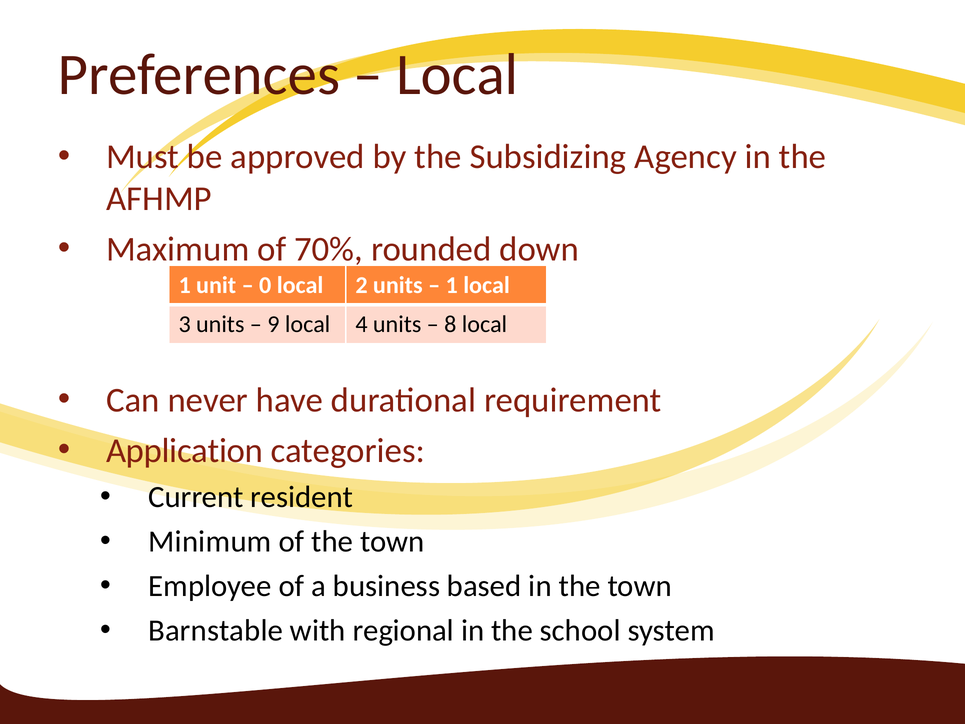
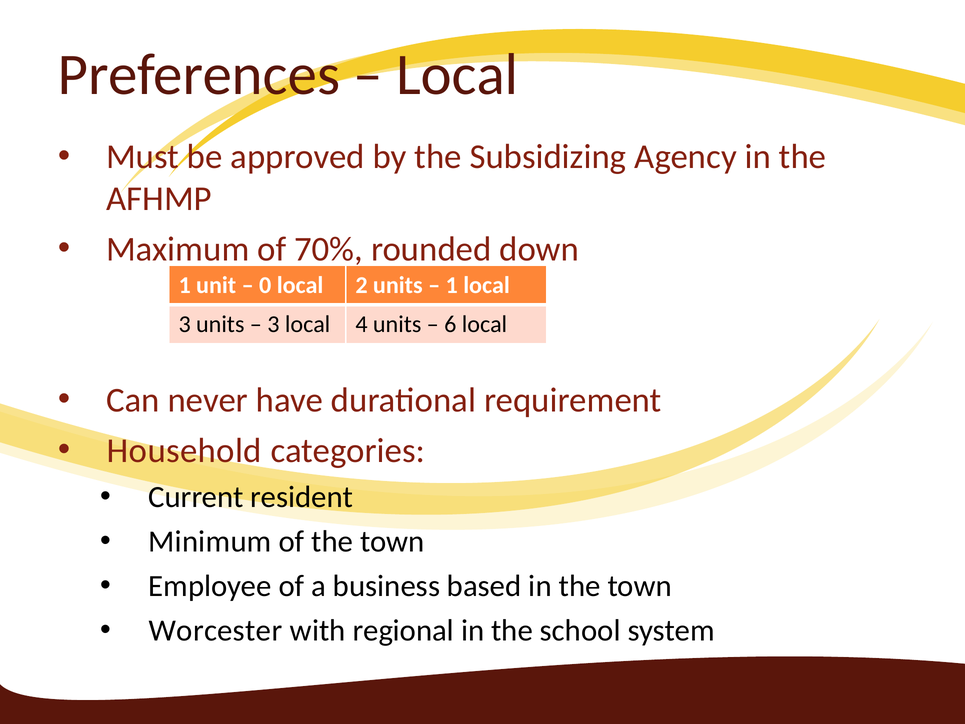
9 at (273, 324): 9 -> 3
8: 8 -> 6
Application: Application -> Household
Barnstable: Barnstable -> Worcester
